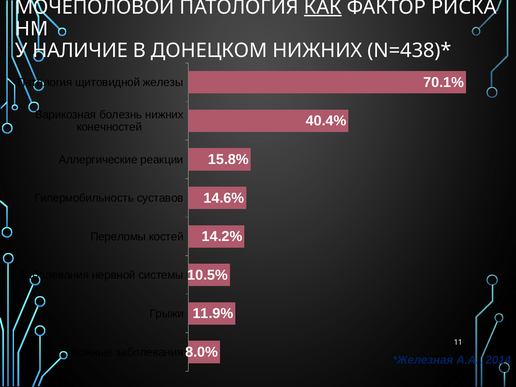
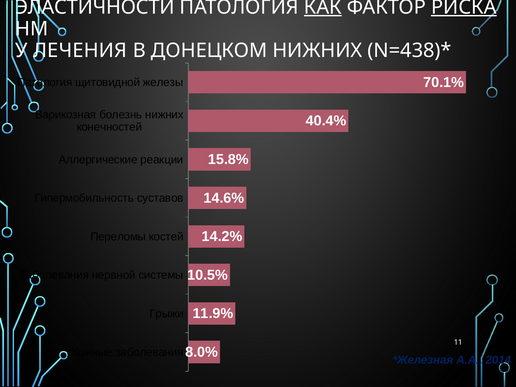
МОЧЕПОЛОВОЙ: МОЧЕПОЛОВОЙ -> ЭЛАСТИЧНОСТИ
РИСКА underline: none -> present
НАЛИЧИЕ: НАЛИЧИЕ -> ЛЕЧЕНИЯ
